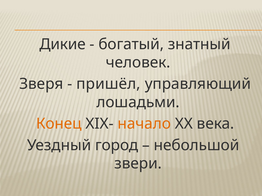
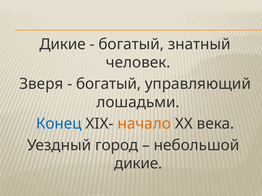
пришёл at (108, 84): пришёл -> богатый
Конец colour: orange -> blue
звери at (138, 164): звери -> дикие
